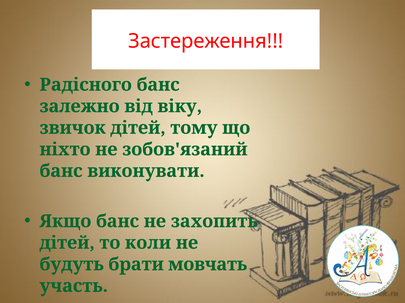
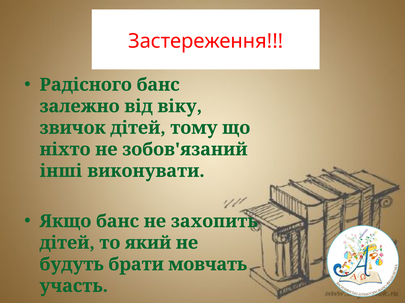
банс at (61, 171): банс -> інші
коли: коли -> який
